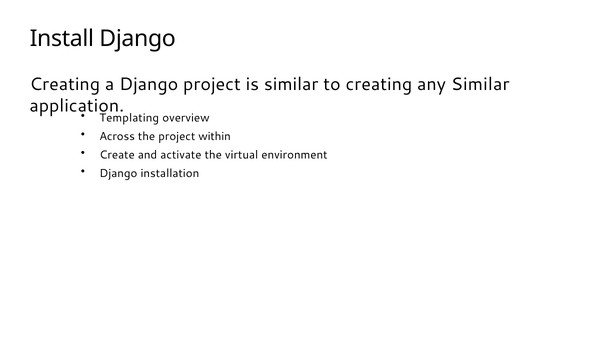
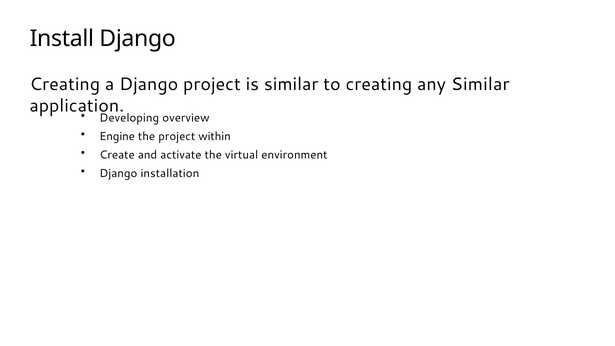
Templating: Templating -> Developing
Across: Across -> Engine
